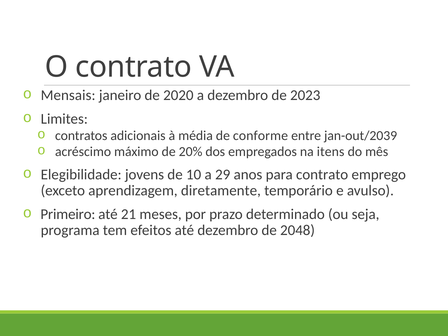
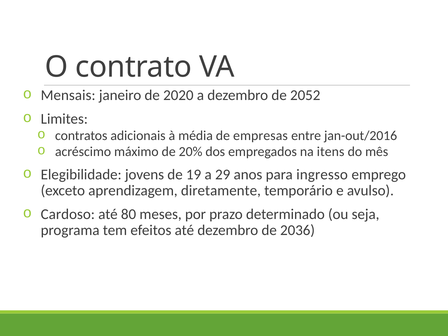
2023: 2023 -> 2052
conforme: conforme -> empresas
jan-out/2039: jan-out/2039 -> jan-out/2016
10: 10 -> 19
para contrato: contrato -> ingresso
Primeiro: Primeiro -> Cardoso
21: 21 -> 80
2048: 2048 -> 2036
